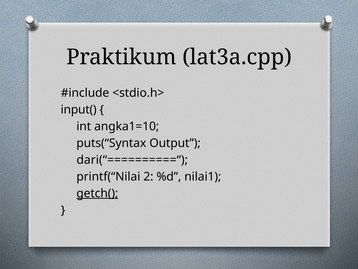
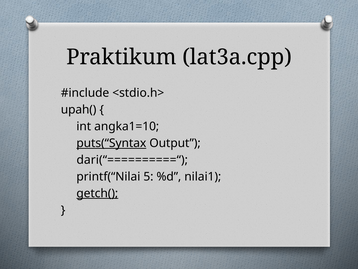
input(: input( -> upah(
puts(“Syntax underline: none -> present
2: 2 -> 5
